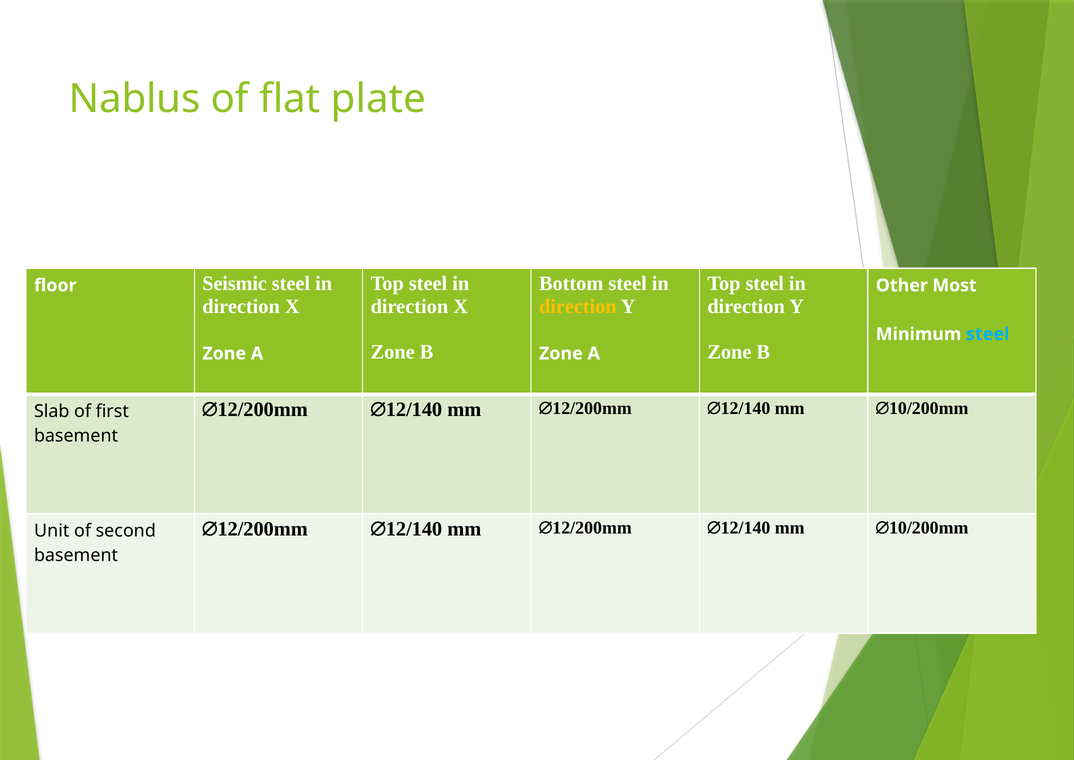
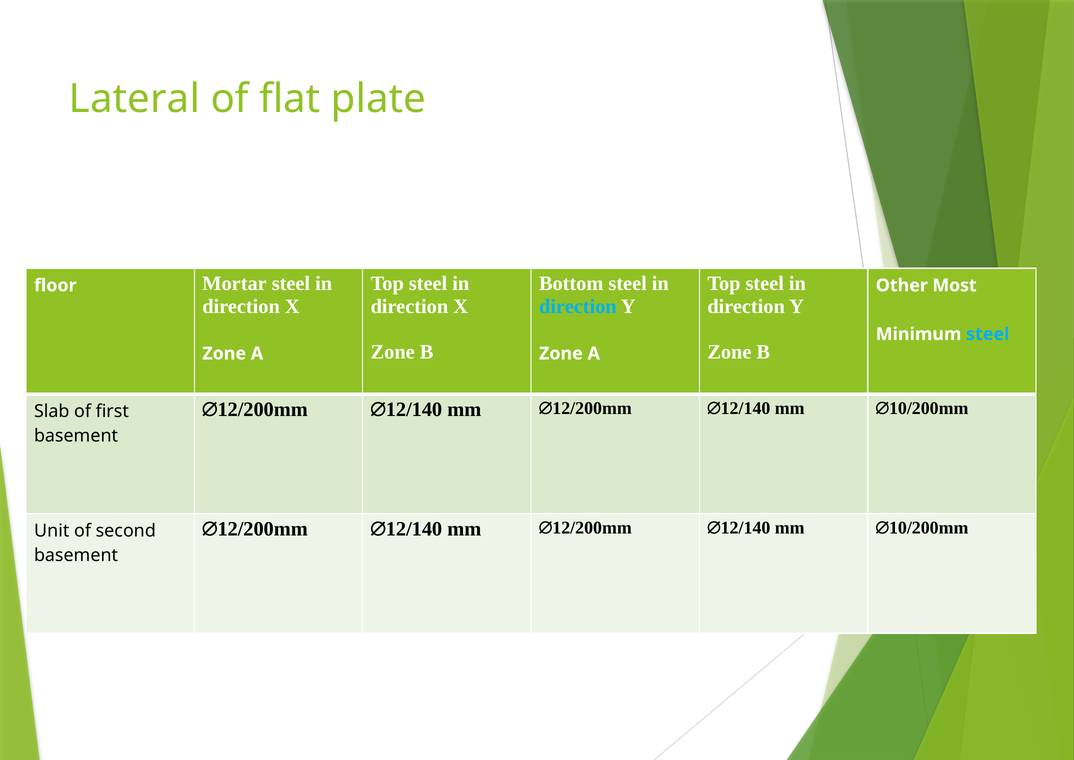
Nablus: Nablus -> Lateral
Seismic: Seismic -> Mortar
direction at (578, 306) colour: yellow -> light blue
